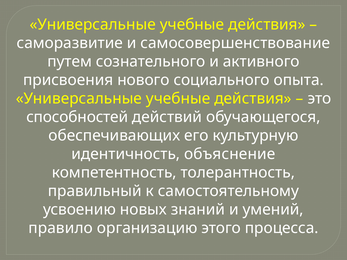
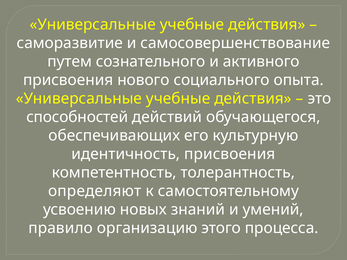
идентичность объяснение: объяснение -> присвоения
правильный: правильный -> определяют
